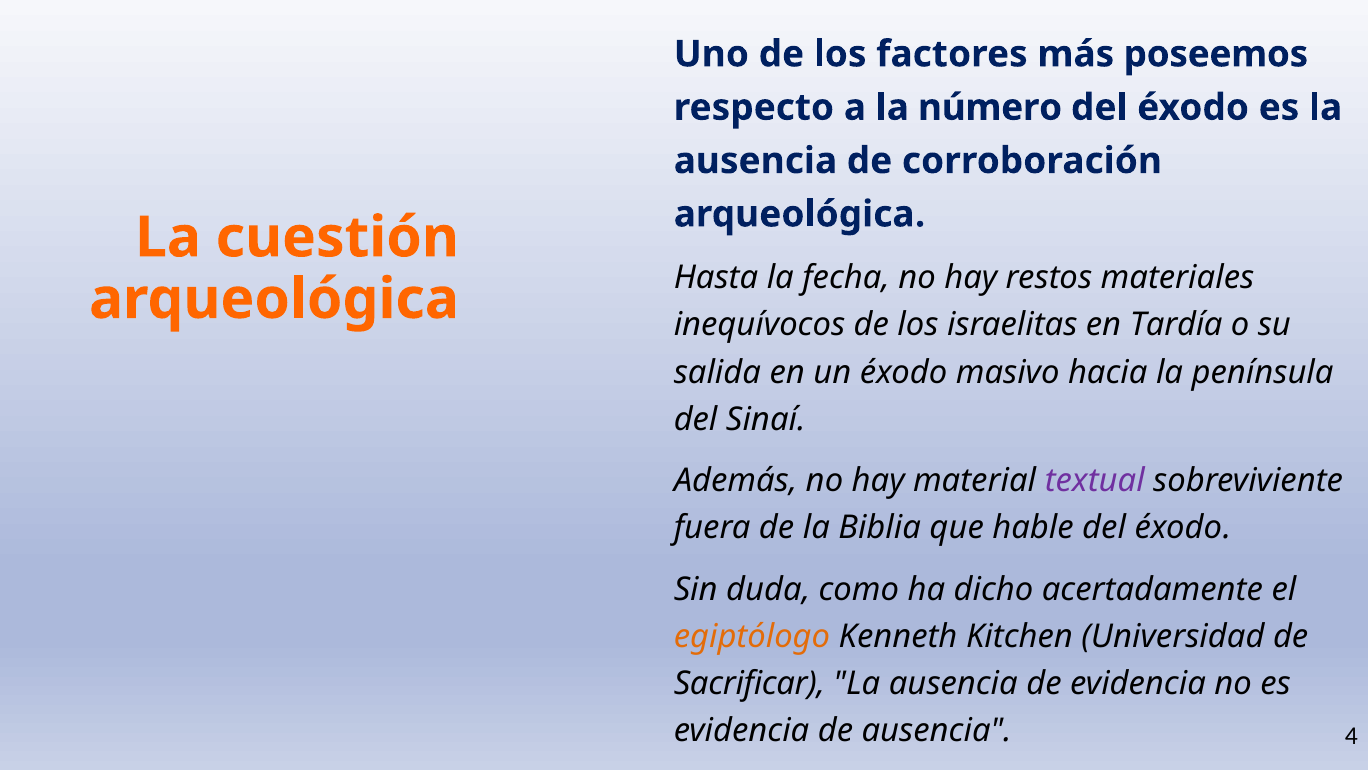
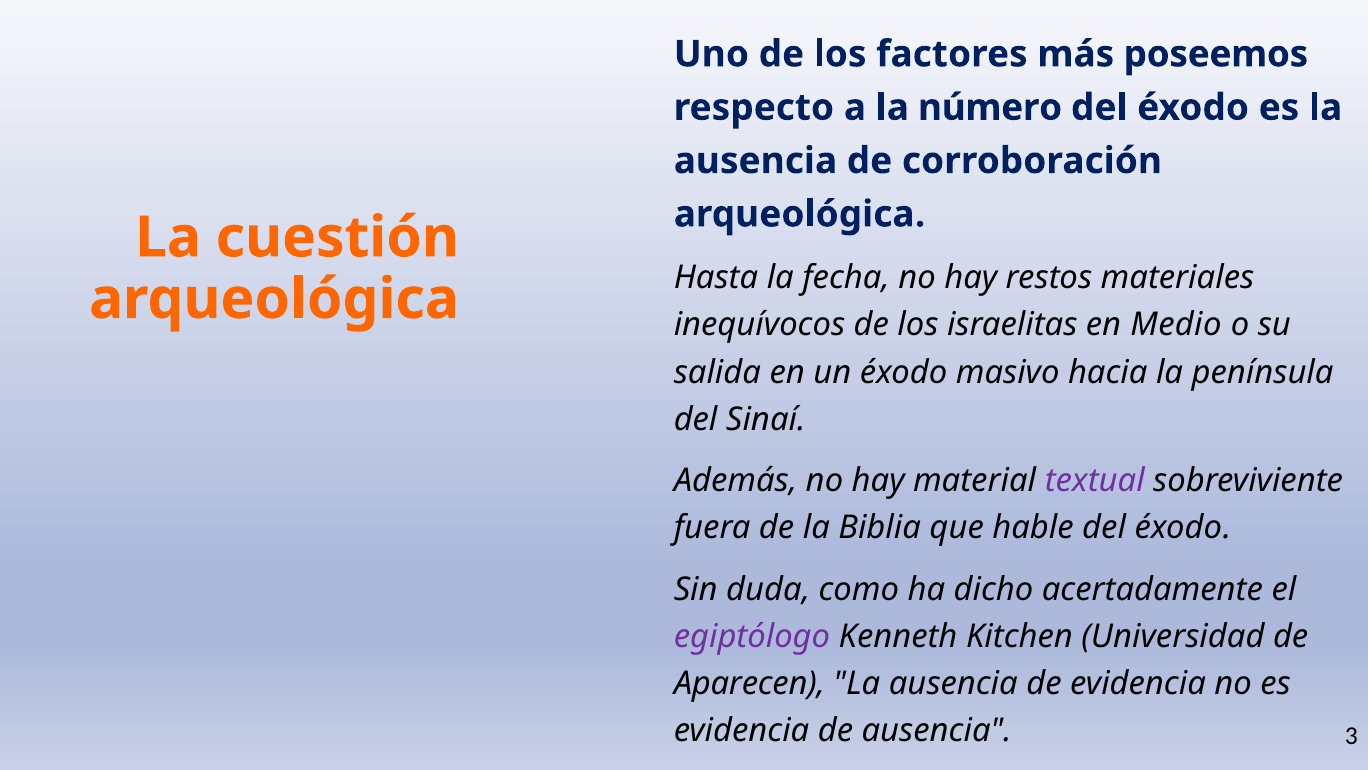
Tardía: Tardía -> Medio
egiptólogo colour: orange -> purple
Sacrificar: Sacrificar -> Aparecen
4: 4 -> 3
